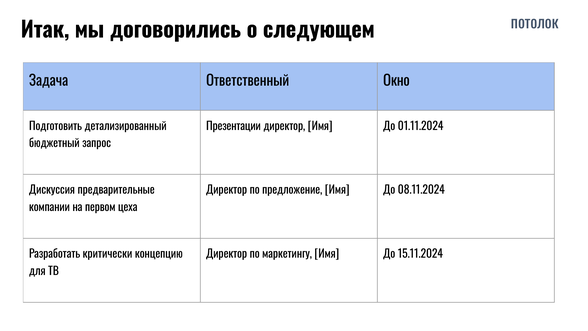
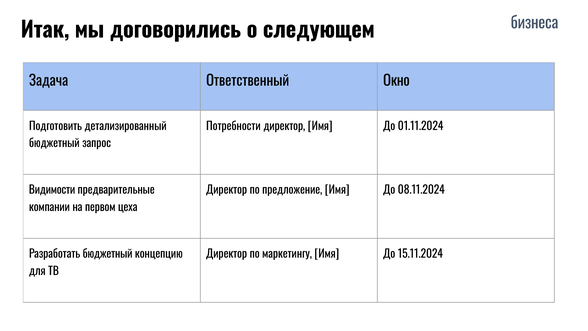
потолок: потолок -> бизнеса
Презентации: Презентации -> Потребности
Дискуссия: Дискуссия -> Видимости
Разработать критически: критически -> бюджетный
